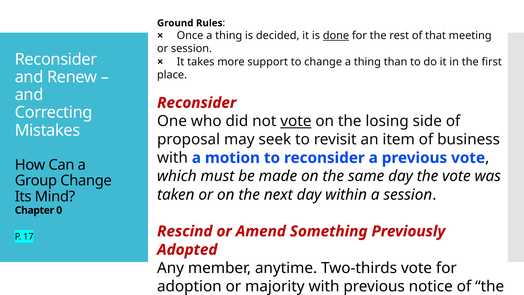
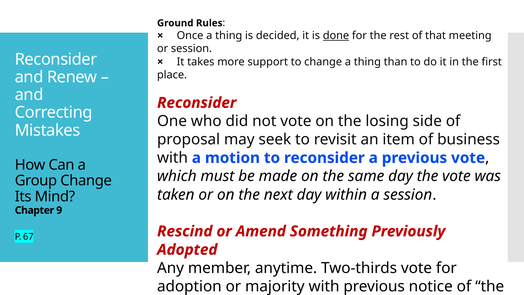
vote at (296, 121) underline: present -> none
0: 0 -> 9
17: 17 -> 67
